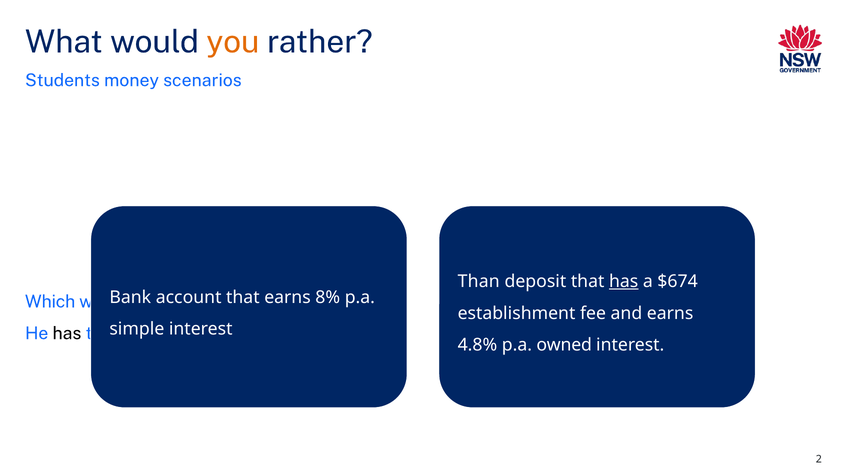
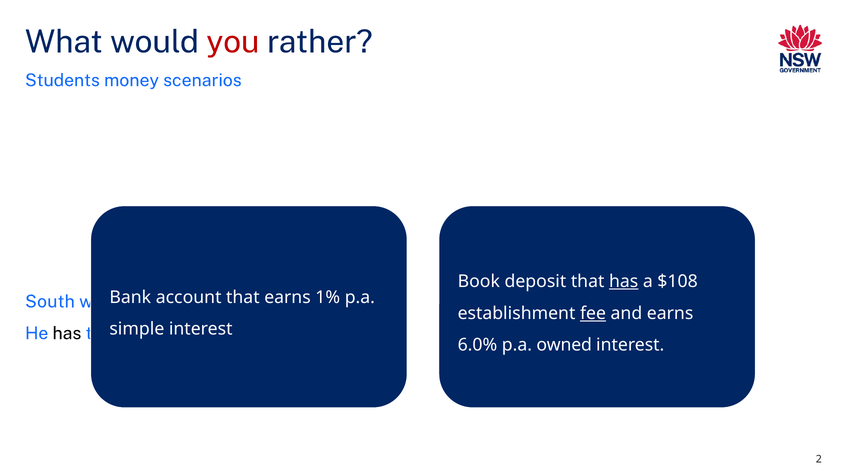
you colour: orange -> red
Than: Than -> Book
$674: $674 -> $108
8%: 8% -> 1%
Which: Which -> South
fee underline: none -> present
4.8%: 4.8% -> 6.0%
